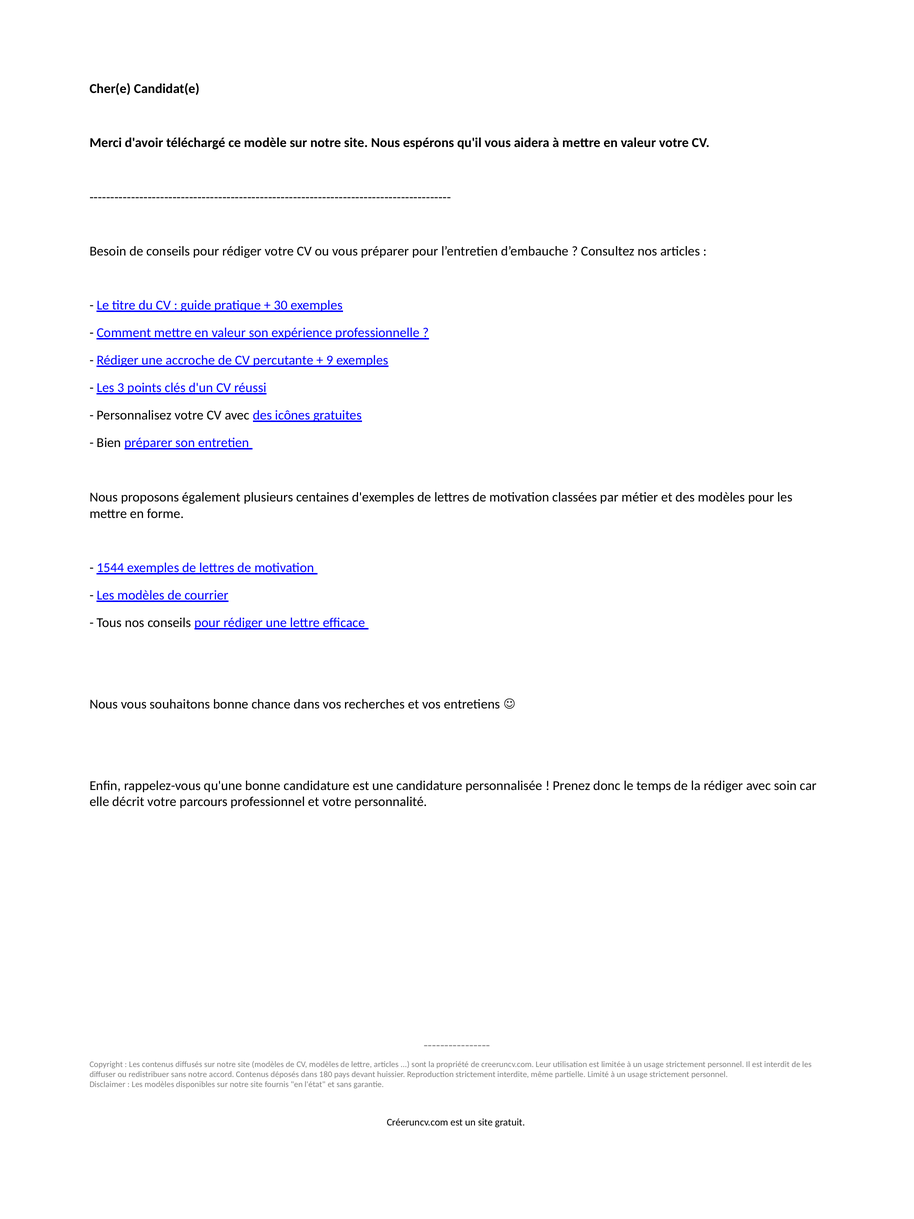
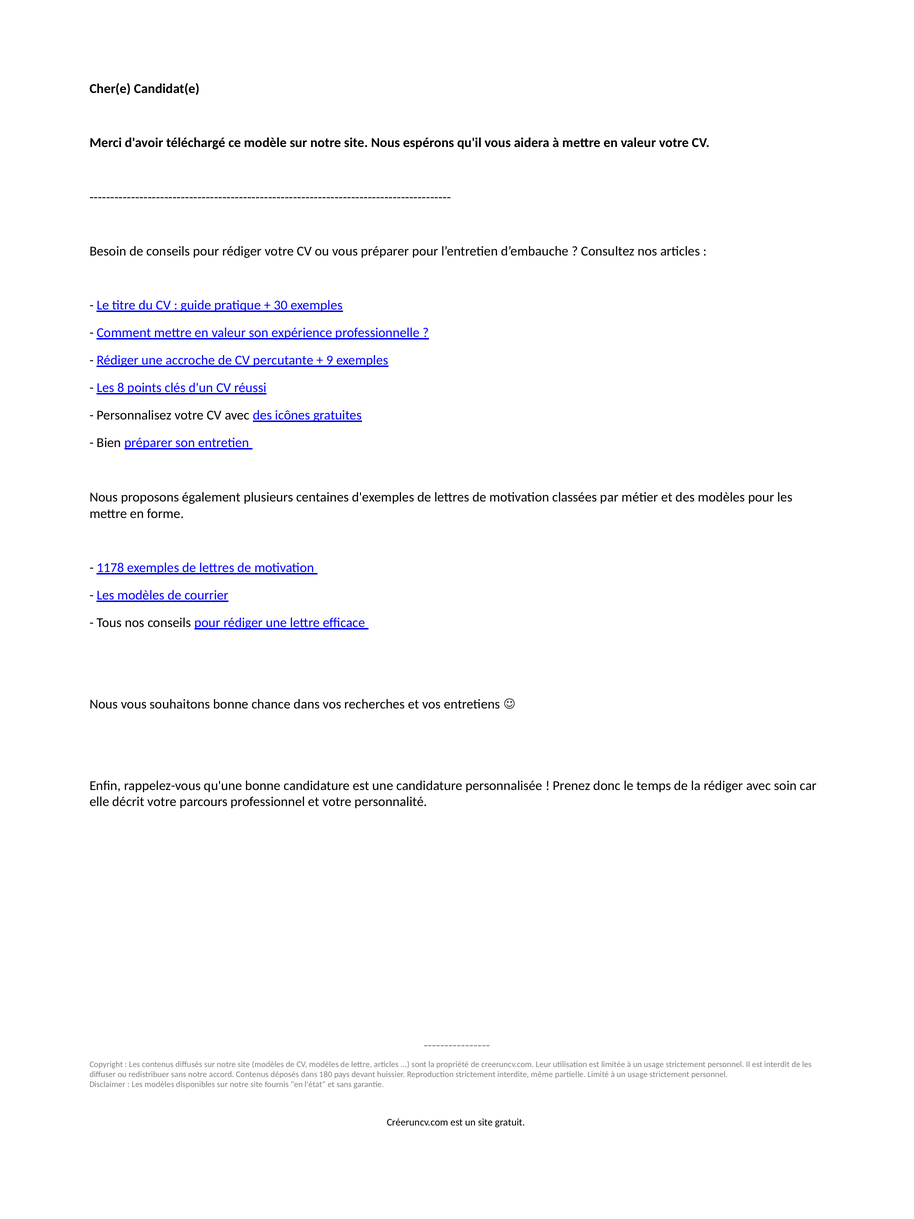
3: 3 -> 8
1544: 1544 -> 1178
